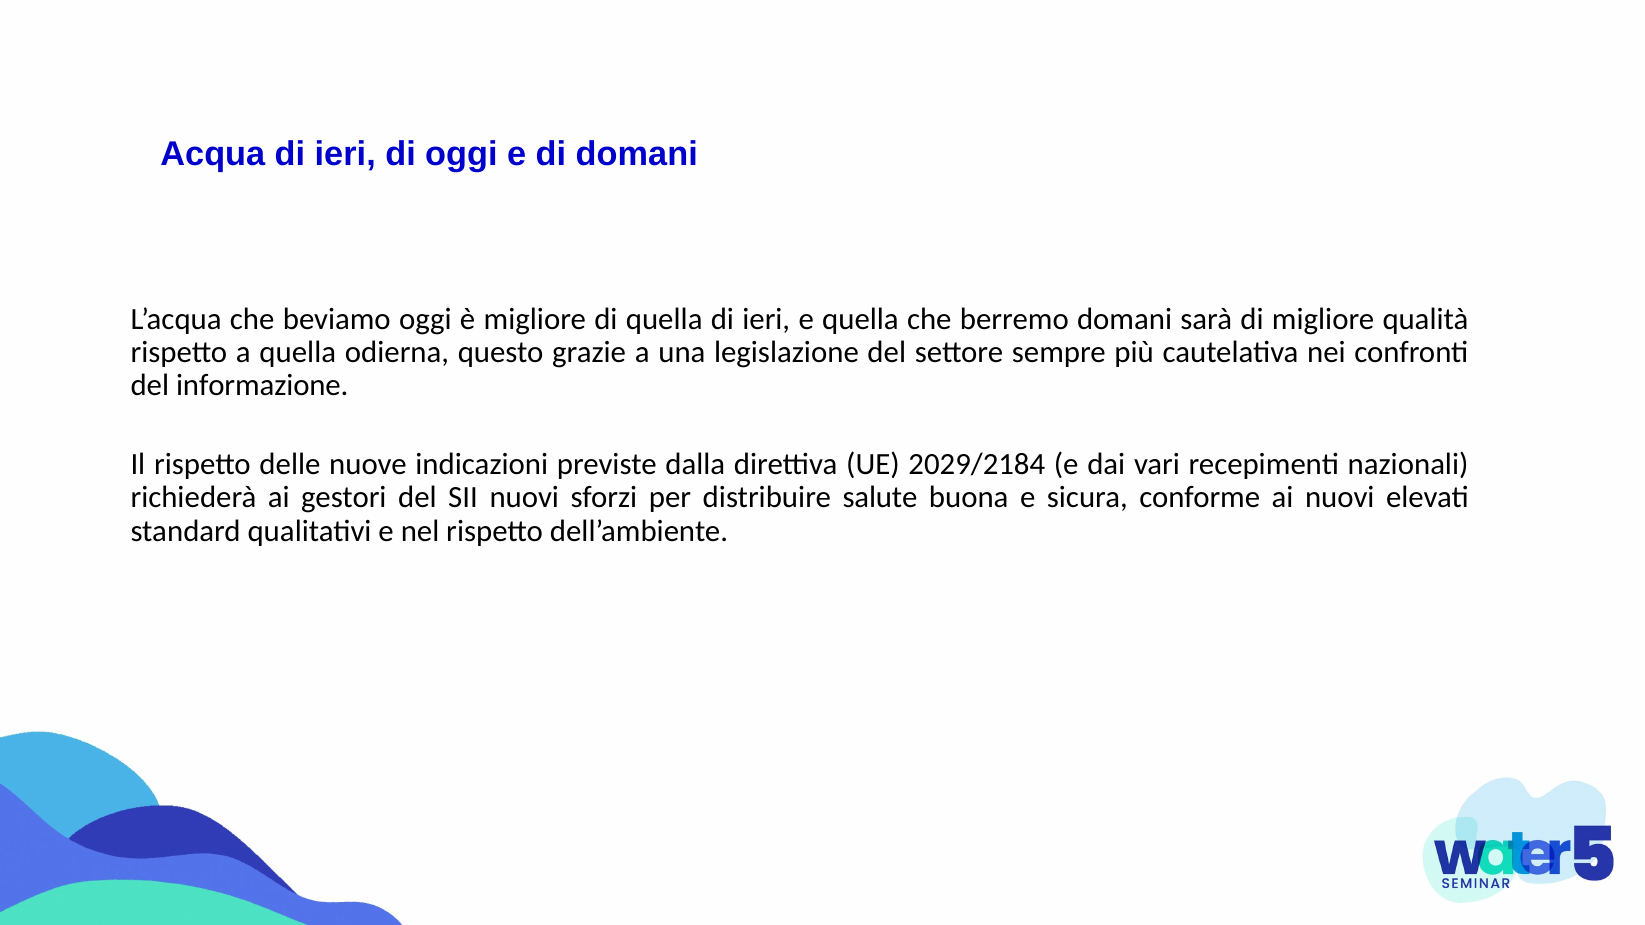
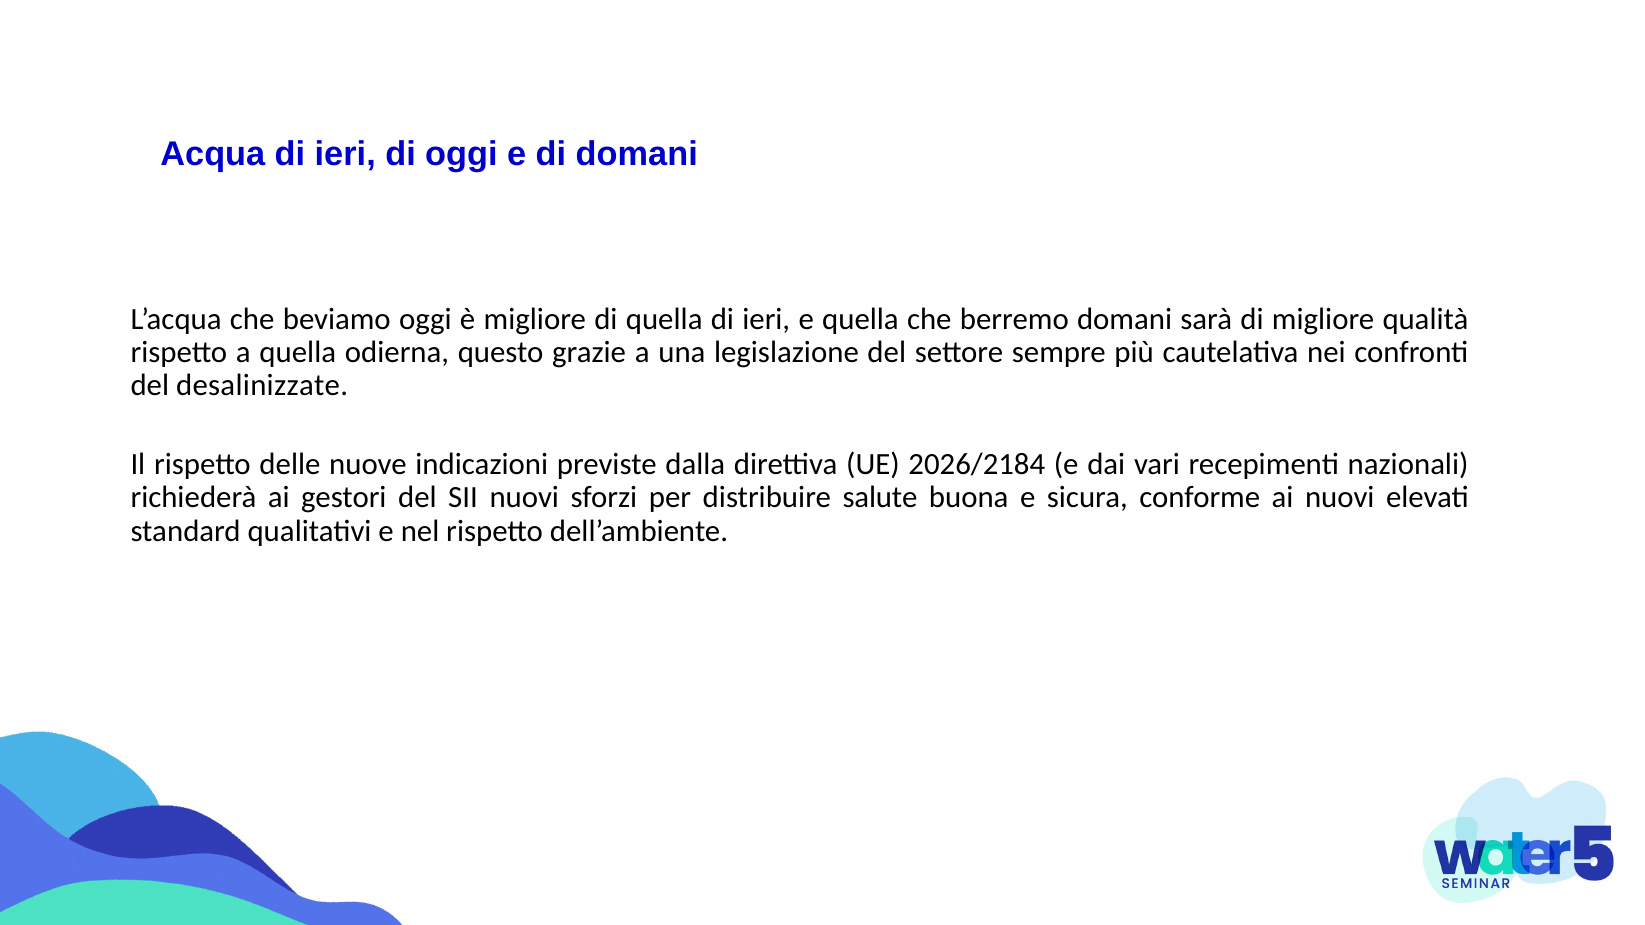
informazione: informazione -> desalinizzate
2029/2184: 2029/2184 -> 2026/2184
